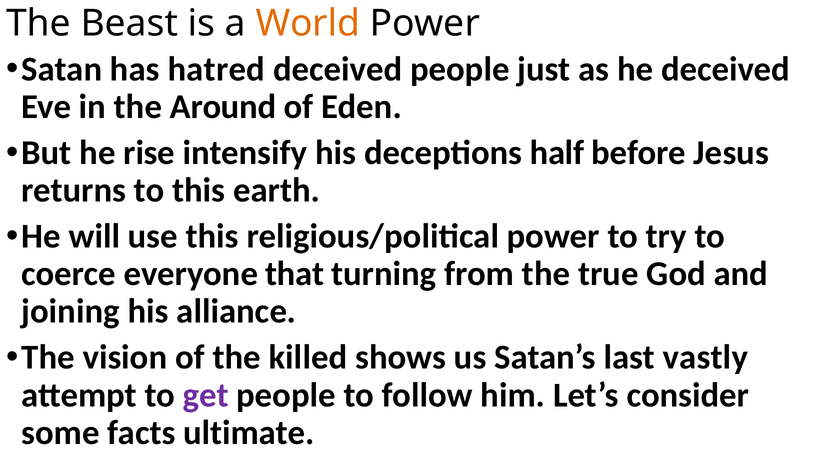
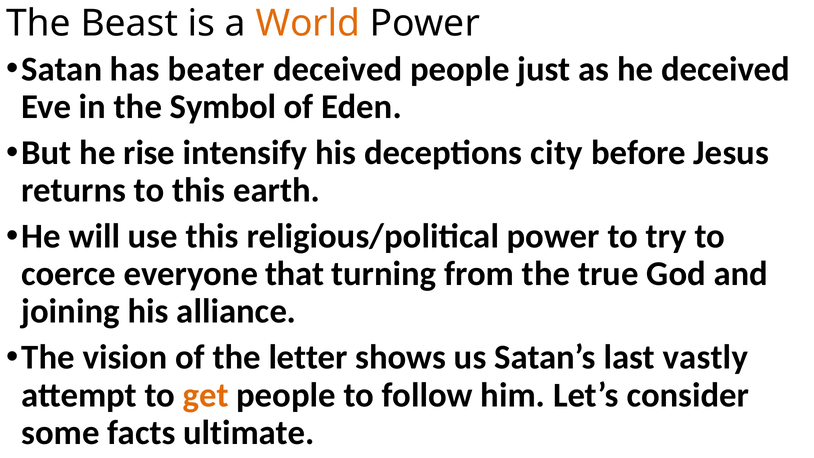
hatred: hatred -> beater
Around: Around -> Symbol
half: half -> city
killed: killed -> letter
get colour: purple -> orange
